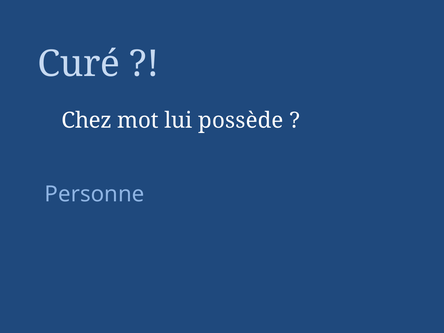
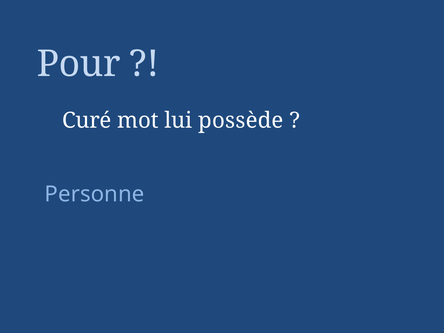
Curé: Curé -> Pour
Chez: Chez -> Curé
